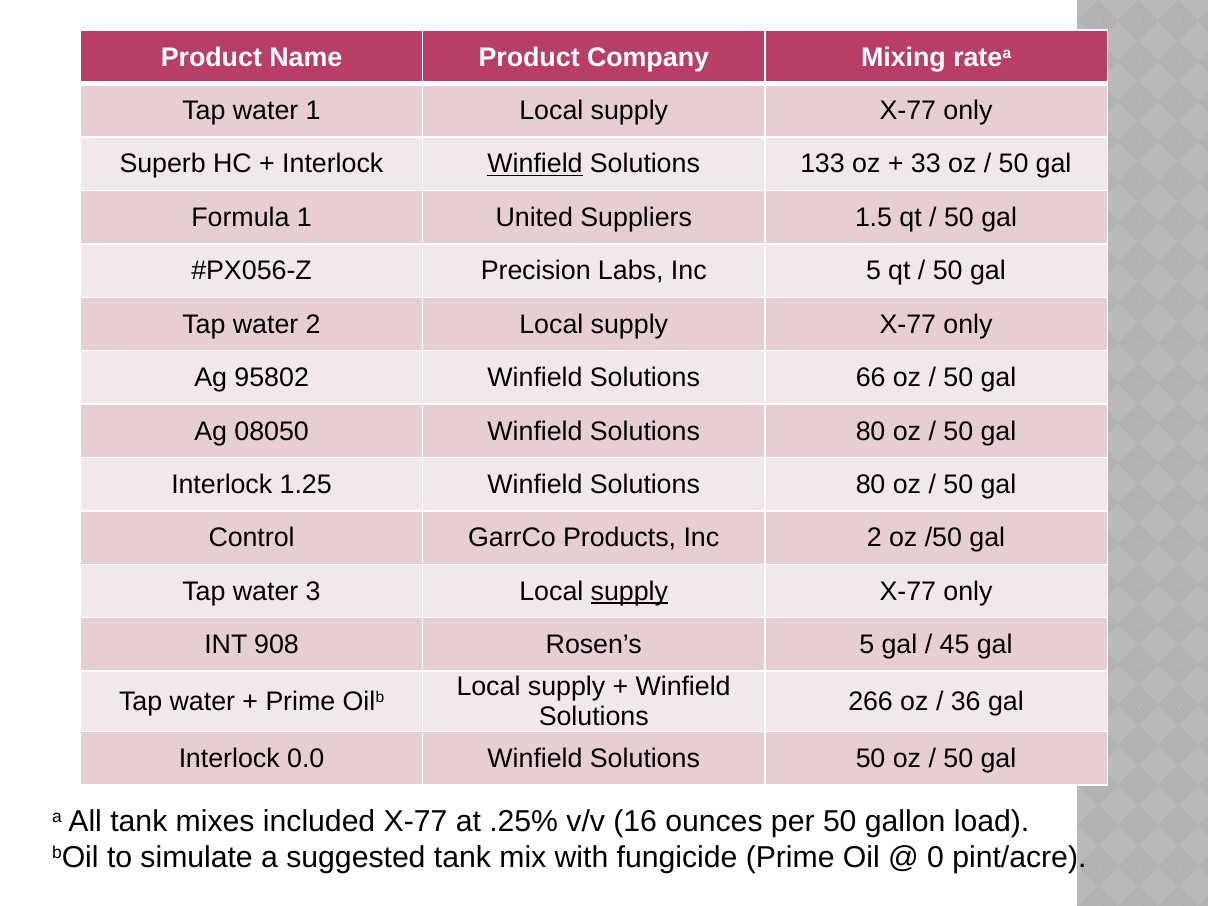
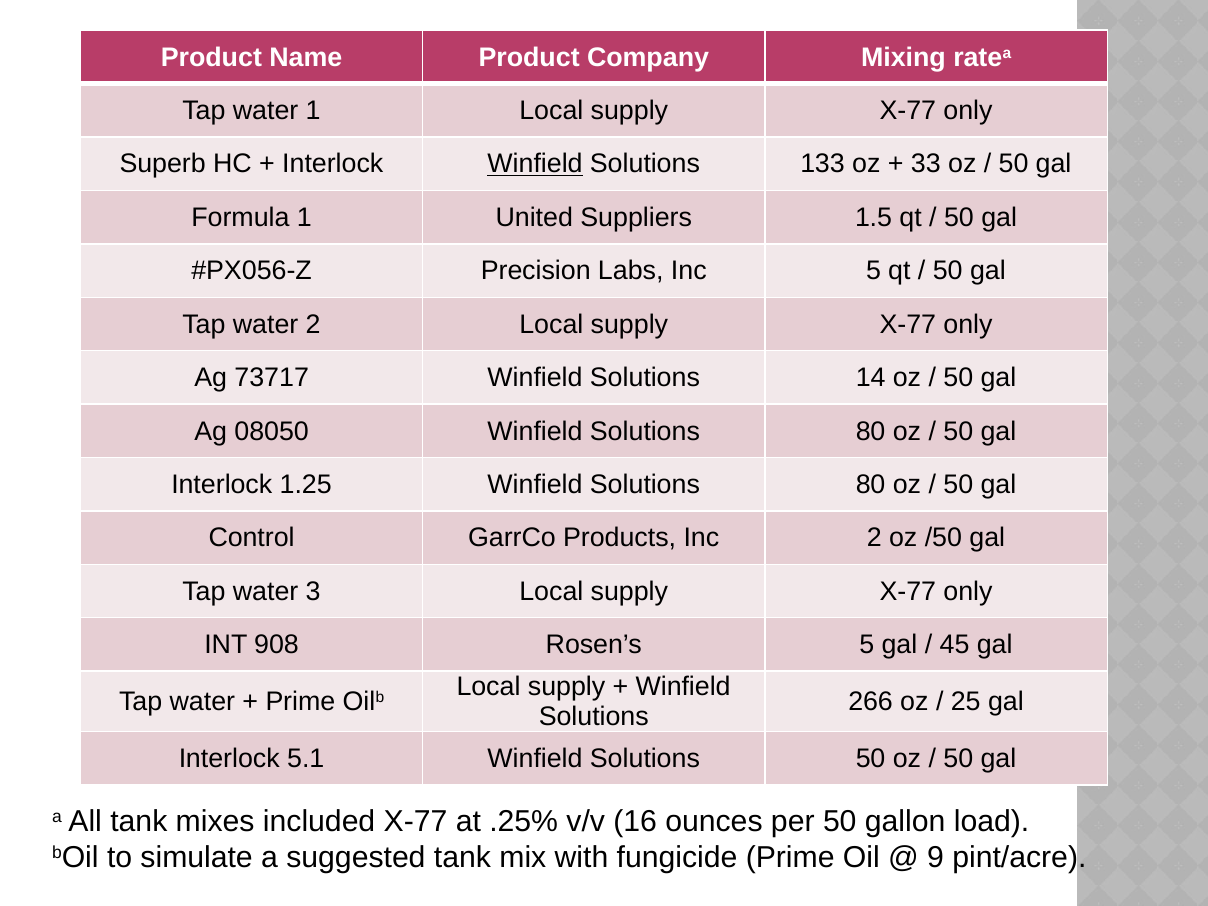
95802: 95802 -> 73717
66: 66 -> 14
supply at (629, 591) underline: present -> none
36: 36 -> 25
0.0: 0.0 -> 5.1
0: 0 -> 9
